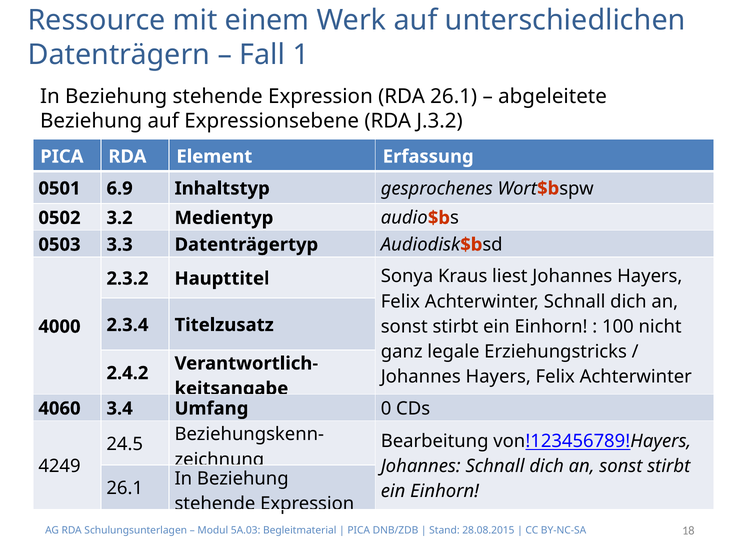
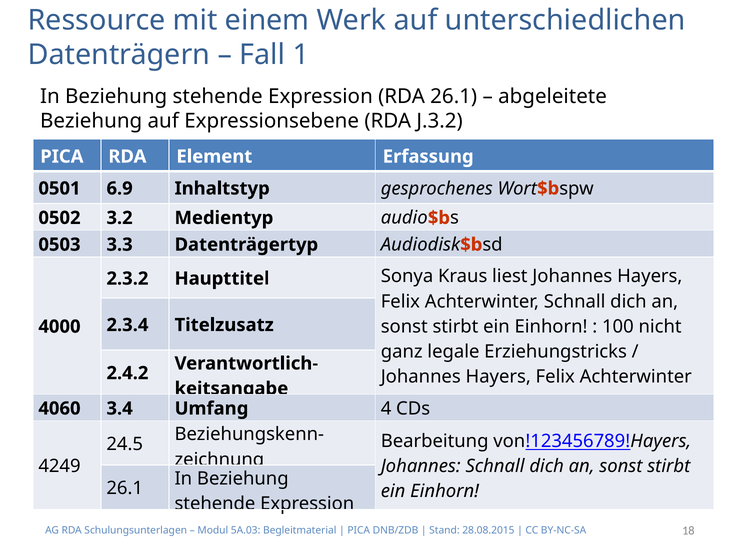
0: 0 -> 4
